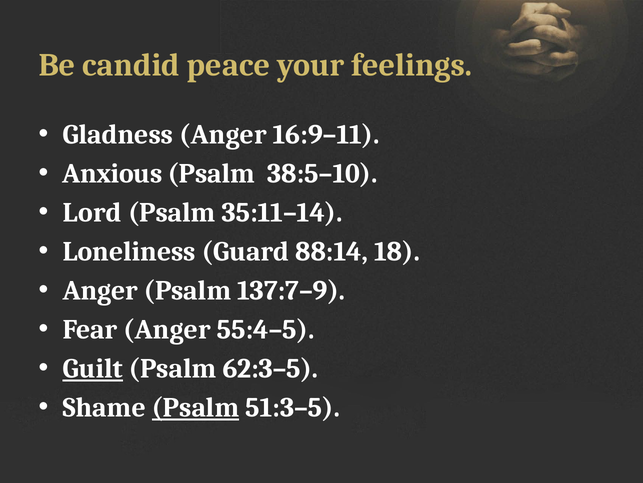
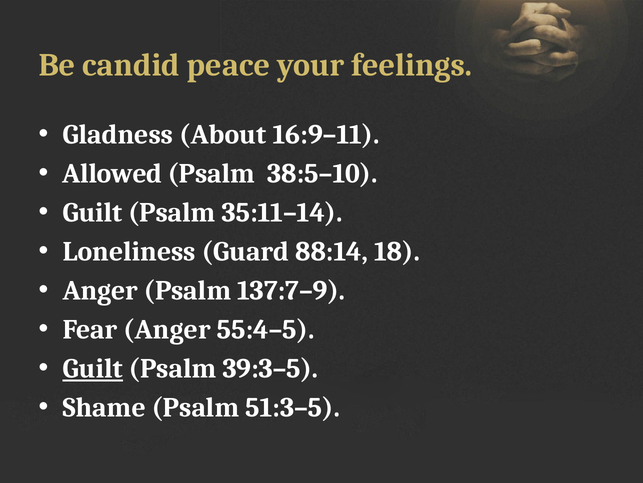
Gladness Anger: Anger -> About
Anxious: Anxious -> Allowed
Lord at (92, 212): Lord -> Guilt
62:3–5: 62:3–5 -> 39:3–5
Psalm at (195, 407) underline: present -> none
